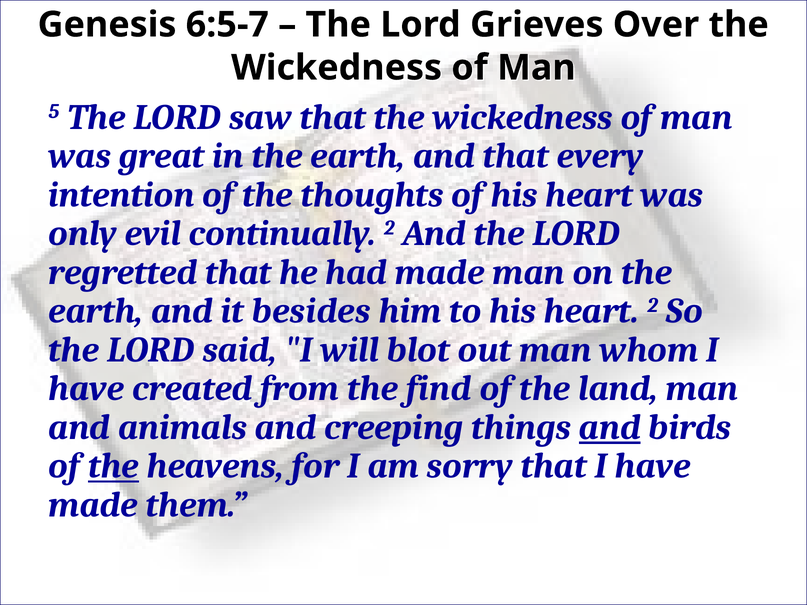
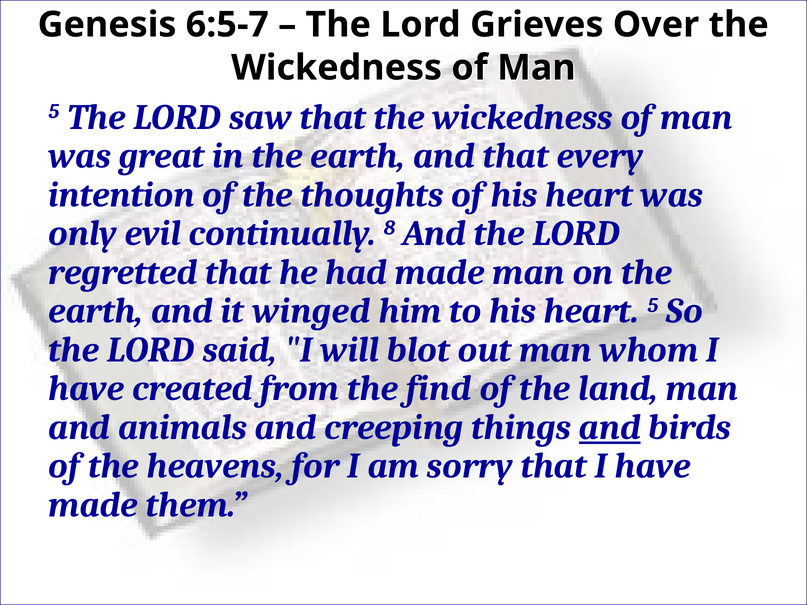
continually 2: 2 -> 8
besides: besides -> winged
heart 2: 2 -> 5
the at (113, 466) underline: present -> none
